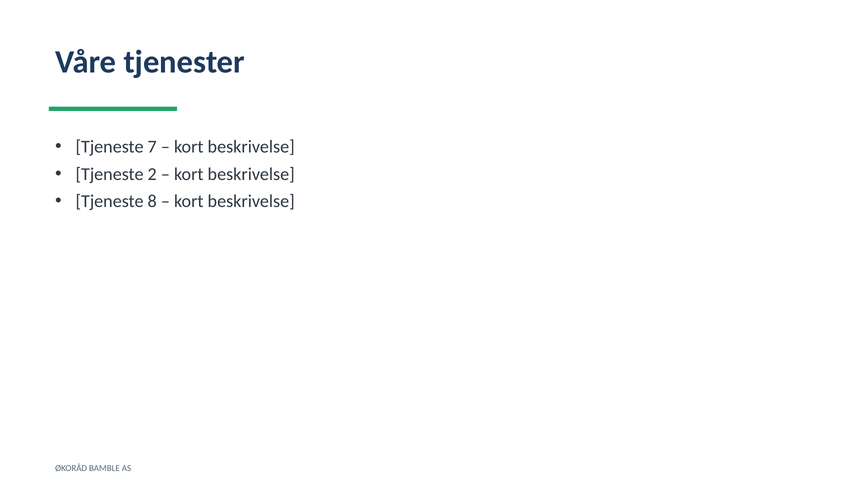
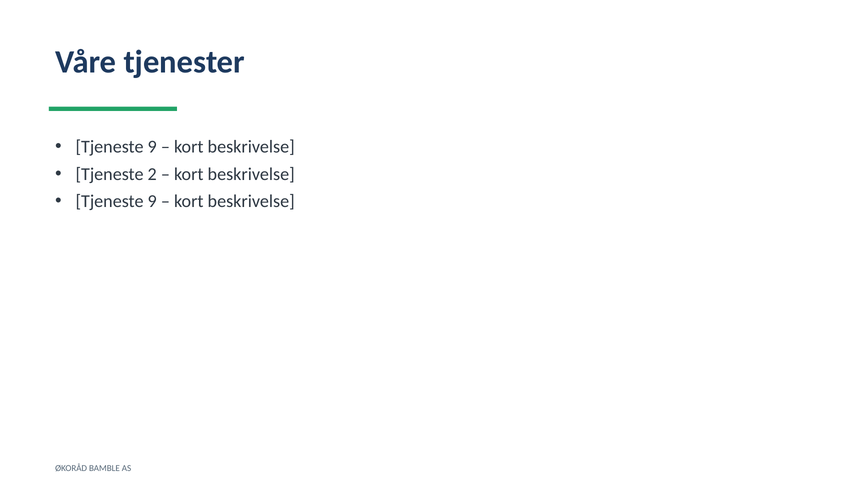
7 at (152, 147): 7 -> 9
8 at (152, 201): 8 -> 9
